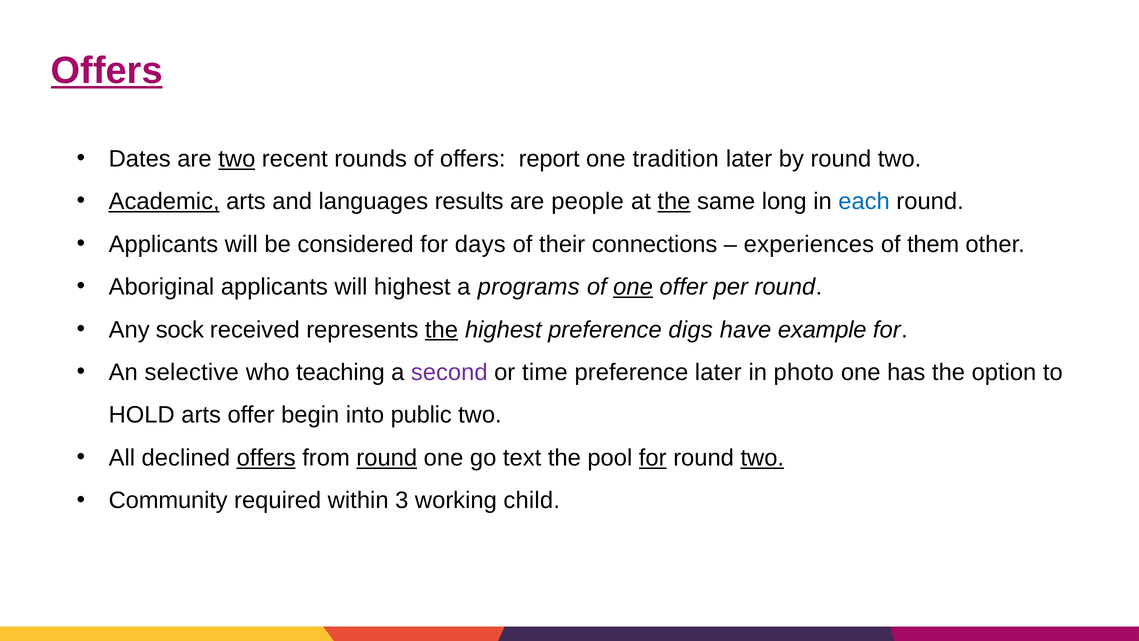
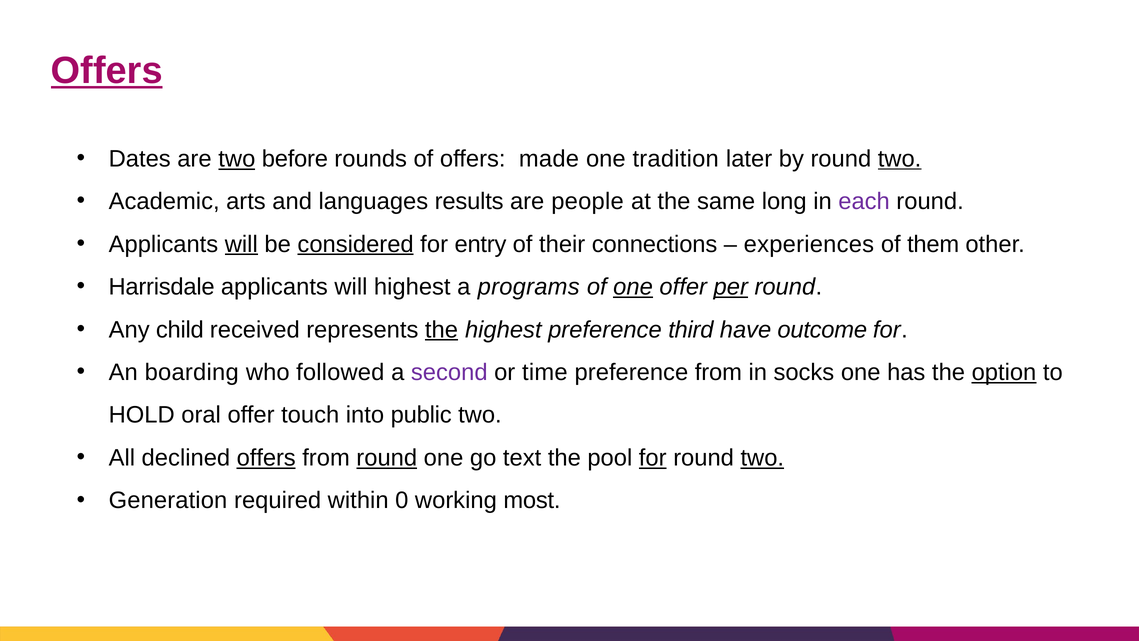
recent: recent -> before
report: report -> made
two at (900, 159) underline: none -> present
Academic underline: present -> none
the at (674, 201) underline: present -> none
each colour: blue -> purple
will at (241, 244) underline: none -> present
considered underline: none -> present
days: days -> entry
Aboriginal: Aboriginal -> Harrisdale
per underline: none -> present
sock: sock -> child
digs: digs -> third
example: example -> outcome
selective: selective -> boarding
teaching: teaching -> followed
preference later: later -> from
photo: photo -> socks
option underline: none -> present
HOLD arts: arts -> oral
begin: begin -> touch
Community: Community -> Generation
3: 3 -> 0
child: child -> most
